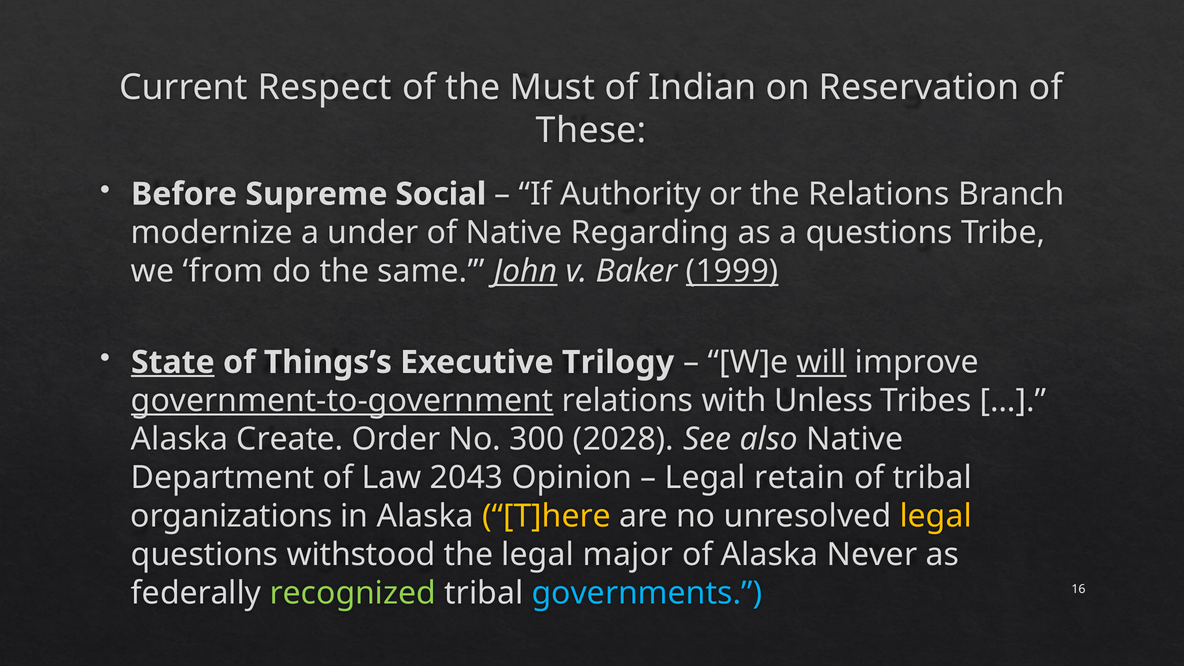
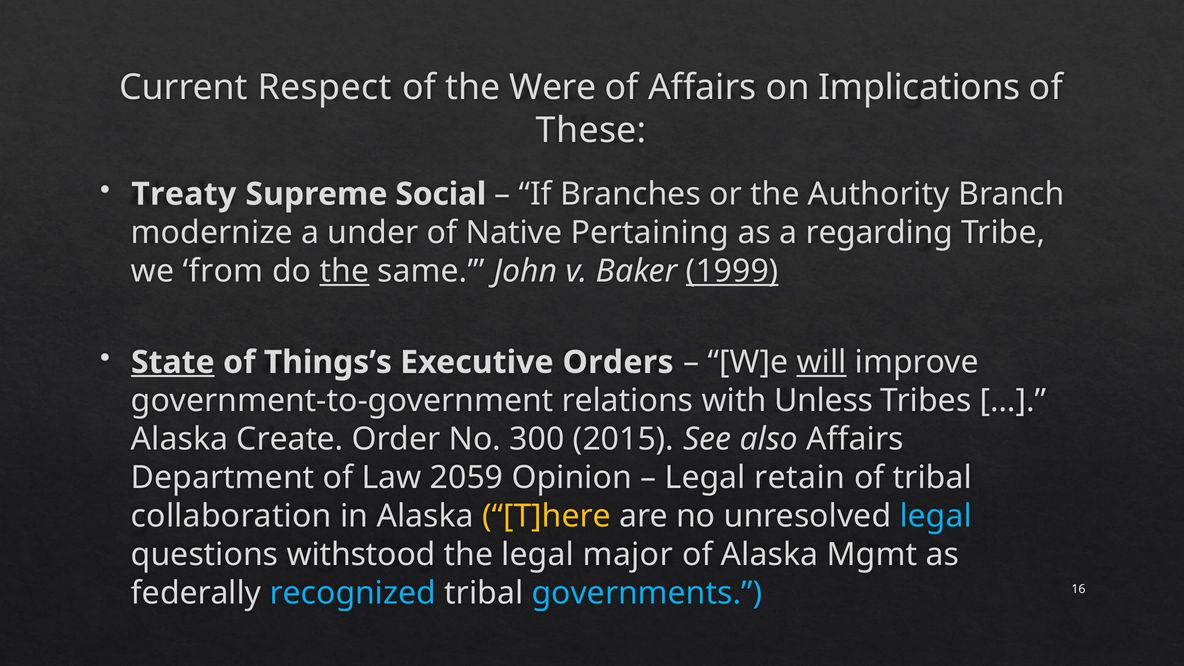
Must: Must -> Were
of Indian: Indian -> Affairs
Reservation: Reservation -> Implications
Before: Before -> Treaty
Authority: Authority -> Branches
the Relations: Relations -> Authority
Regarding: Regarding -> Pertaining
a questions: questions -> regarding
the at (344, 271) underline: none -> present
John underline: present -> none
Trilogy: Trilogy -> Orders
government-to-government underline: present -> none
2028: 2028 -> 2015
also Native: Native -> Affairs
2043: 2043 -> 2059
organizations: organizations -> collaboration
legal at (936, 516) colour: yellow -> light blue
Never: Never -> Mgmt
recognized colour: light green -> light blue
